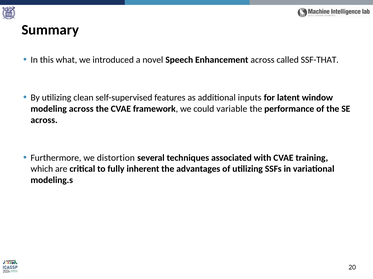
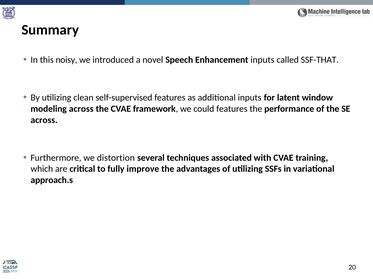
what: what -> noisy
Enhancement across: across -> inputs
could variable: variable -> features
inherent: inherent -> improve
modeling.s: modeling.s -> approach.s
